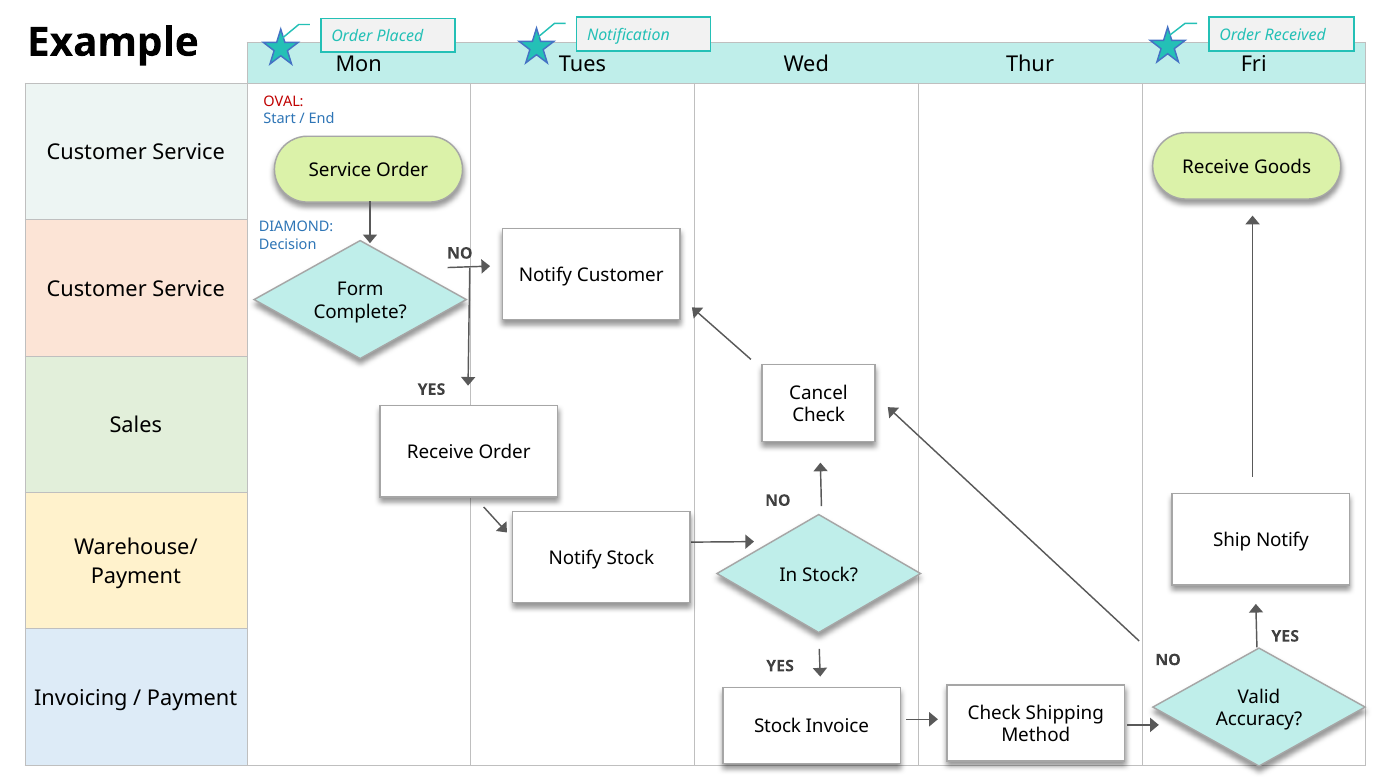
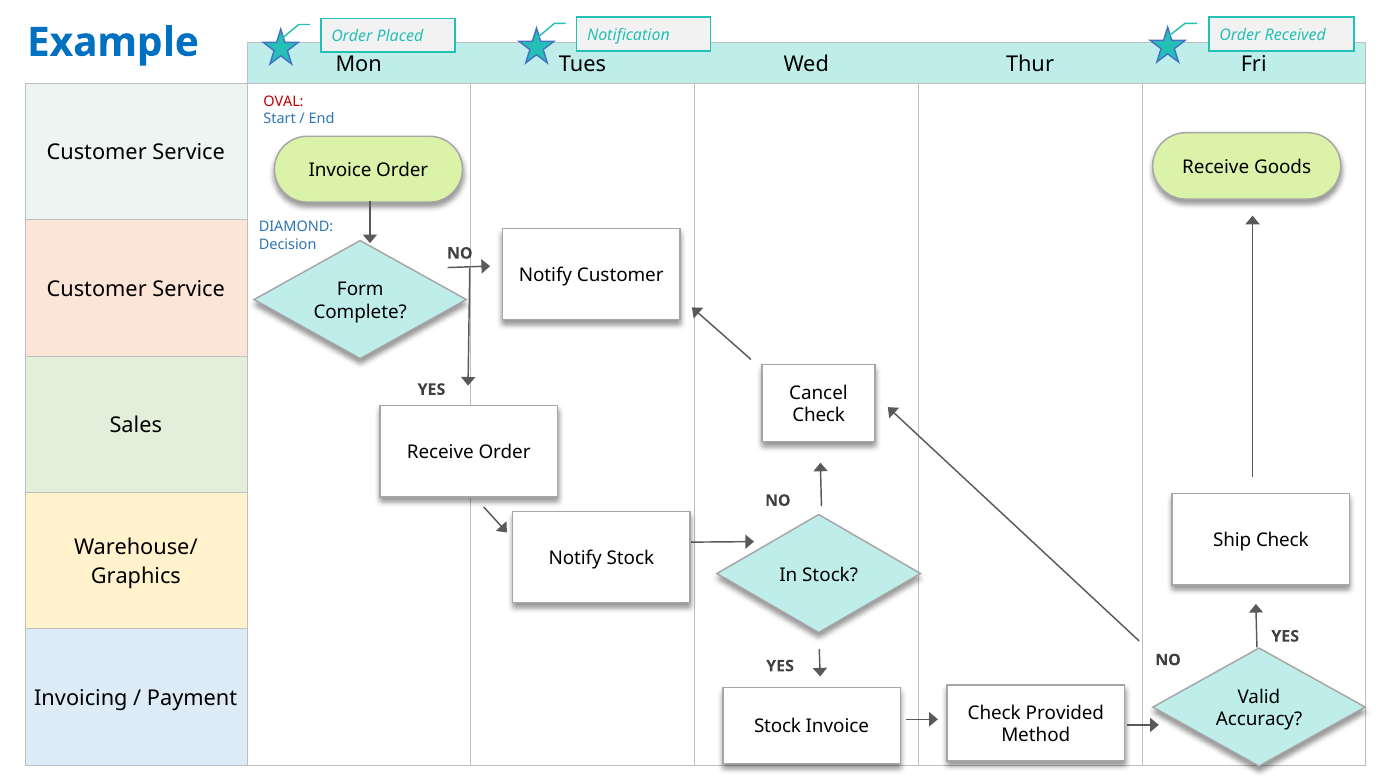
Example colour: black -> blue
Service at (340, 170): Service -> Invoice
Ship Notify: Notify -> Check
Payment at (136, 576): Payment -> Graphics
Shipping: Shipping -> Provided
